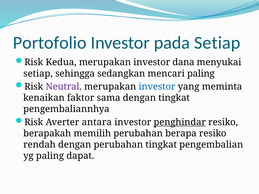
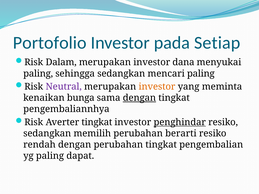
Kedua: Kedua -> Dalam
setiap at (38, 74): setiap -> paling
investor at (157, 87) colour: blue -> orange
faktor: faktor -> bunga
dengan at (139, 98) underline: none -> present
Averter antara: antara -> tingkat
berapakah at (47, 134): berapakah -> sedangkan
berapa: berapa -> berarti
